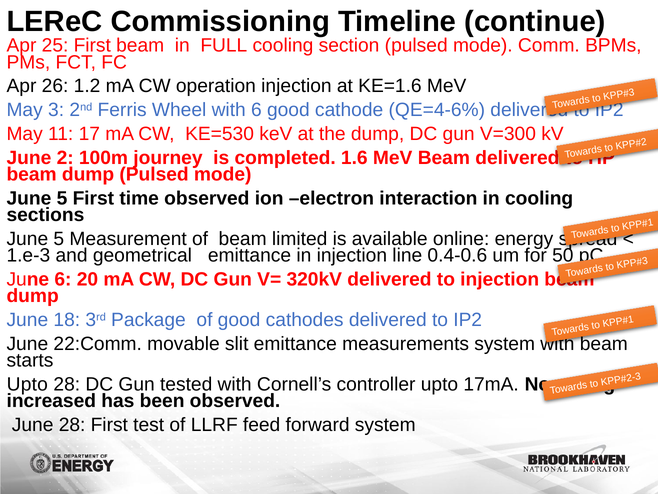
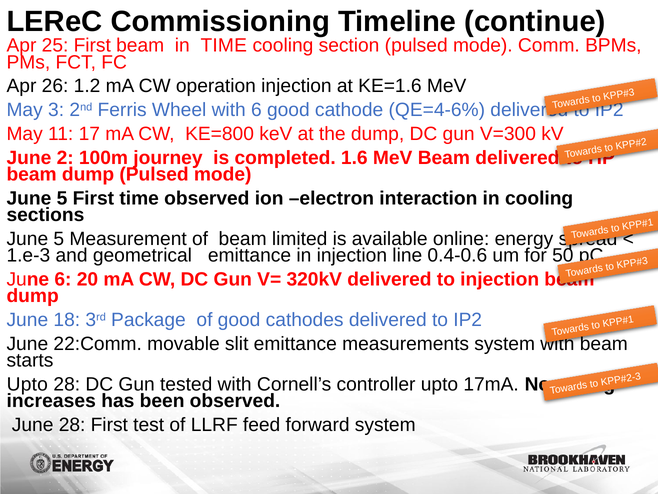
in FULL: FULL -> TIME
KE=530: KE=530 -> KE=800
increased: increased -> increases
